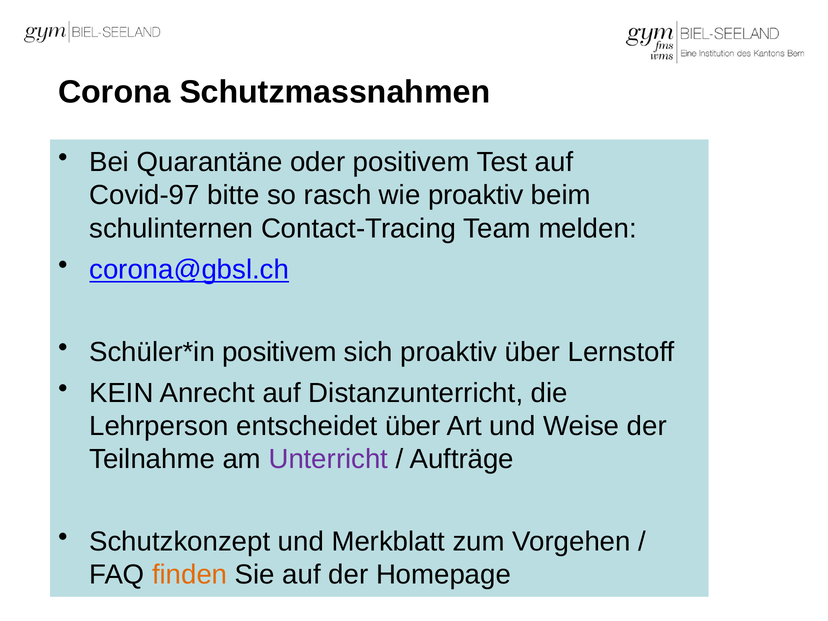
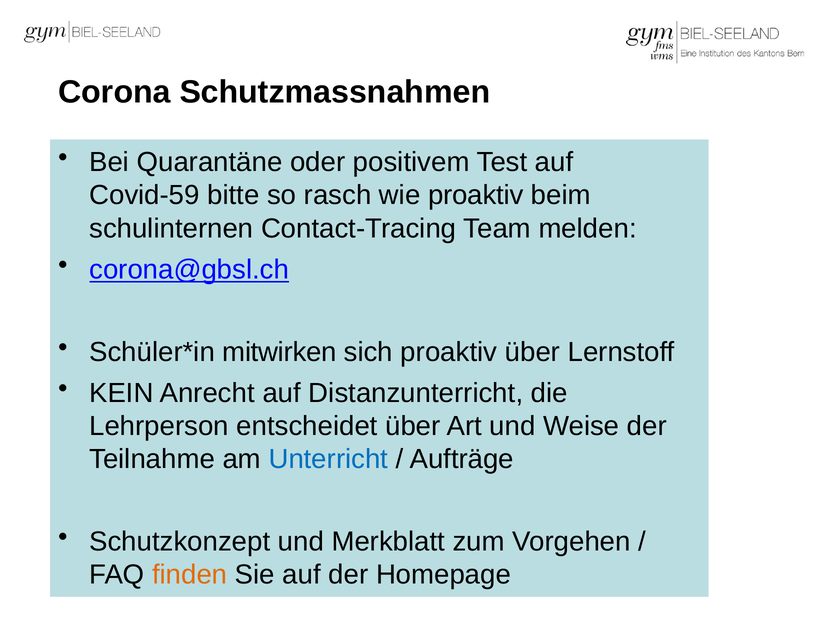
Covid-97: Covid-97 -> Covid-59
positivem at (280, 352): positivem -> mitwirken
Unterricht colour: purple -> blue
